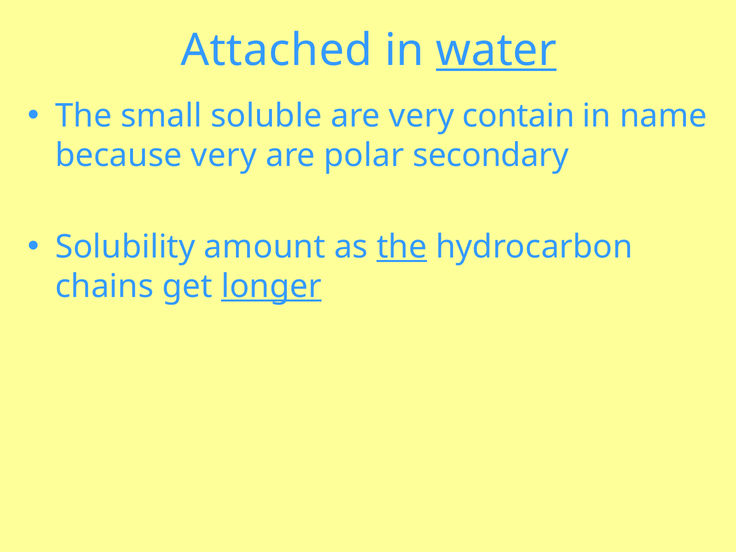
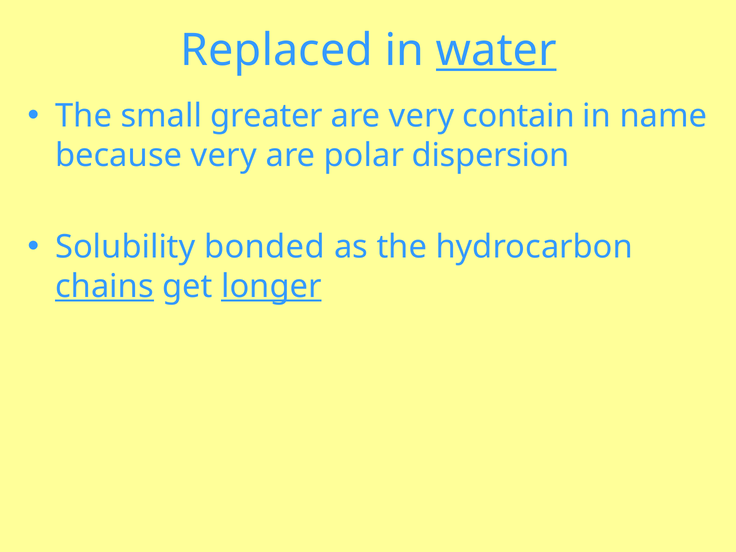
Attached: Attached -> Replaced
soluble: soluble -> greater
secondary: secondary -> dispersion
amount: amount -> bonded
the at (402, 247) underline: present -> none
chains underline: none -> present
